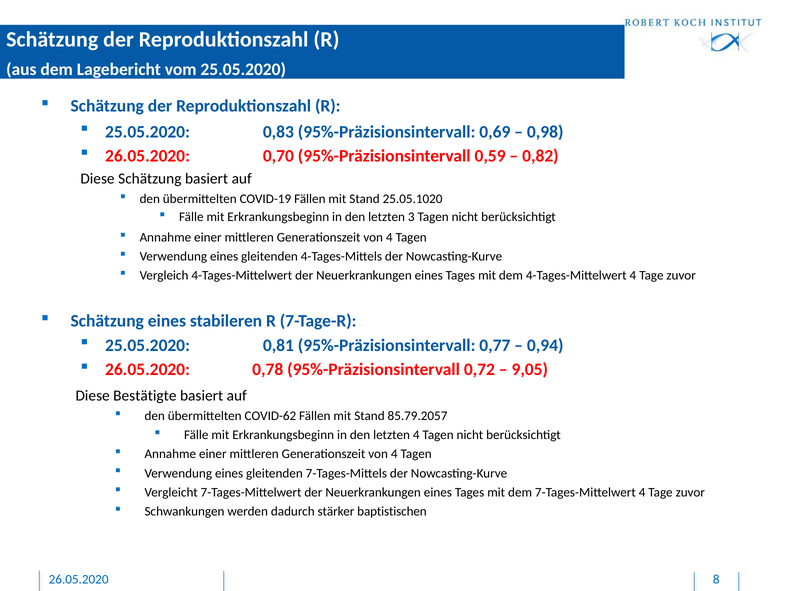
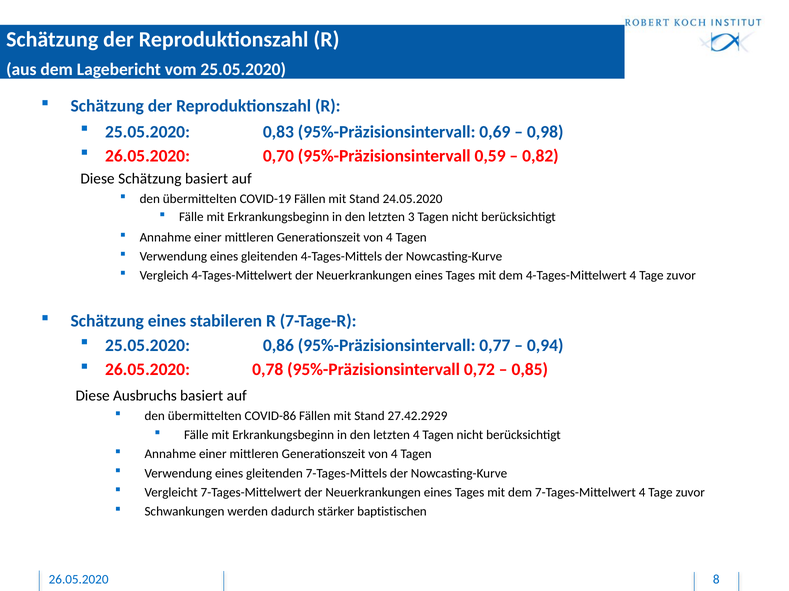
25.05.1020: 25.05.1020 -> 24.05.2020
0,81: 0,81 -> 0,86
9,05: 9,05 -> 0,85
Bestätigte: Bestätigte -> Ausbruchs
COVID-62: COVID-62 -> COVID-86
85.79.2057: 85.79.2057 -> 27.42.2929
